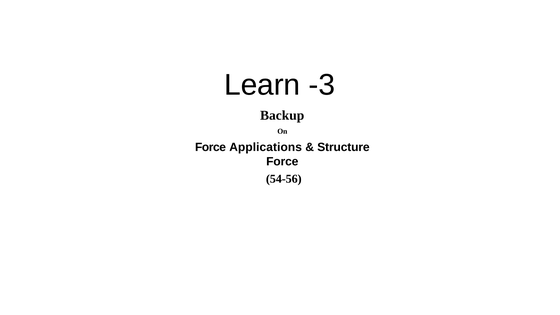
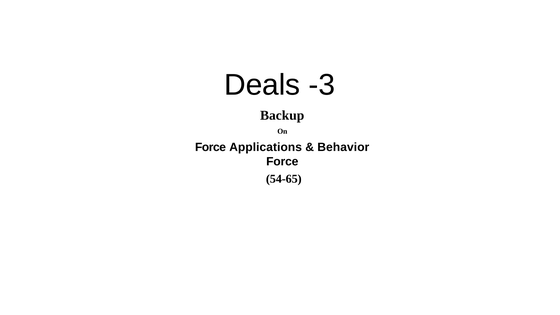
Learn: Learn -> Deals
Structure: Structure -> Behavior
54-56: 54-56 -> 54-65
